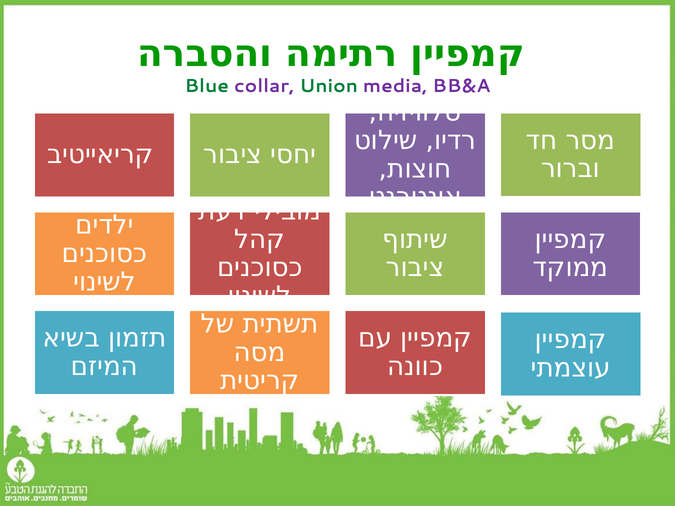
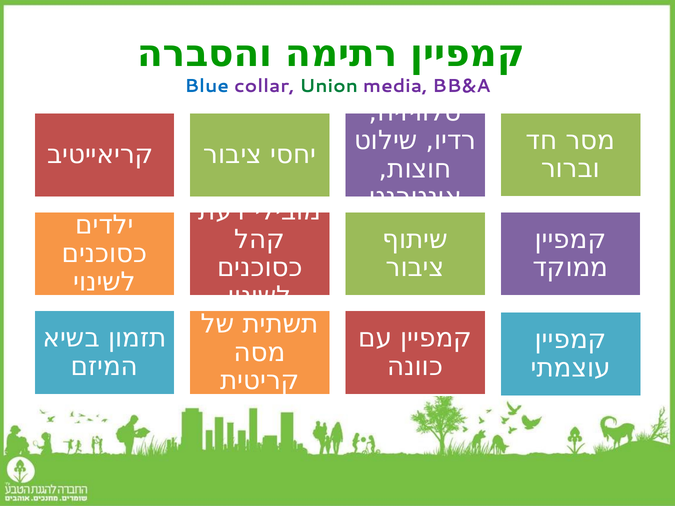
Blue colour: green -> blue
